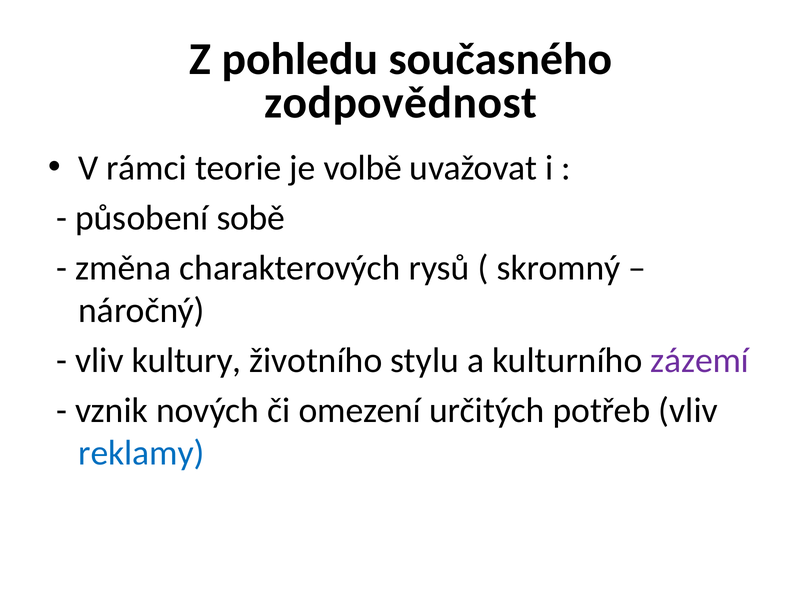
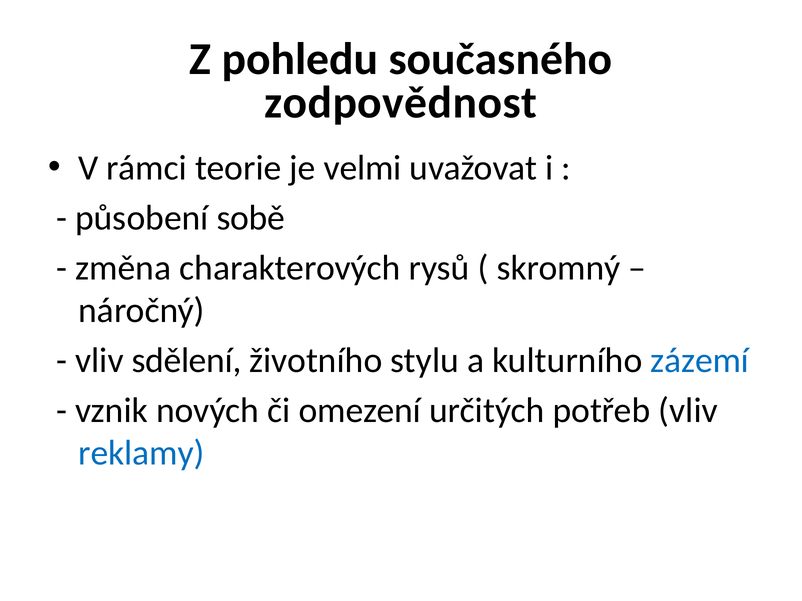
volbě: volbě -> velmi
kultury: kultury -> sdělení
zázemí colour: purple -> blue
